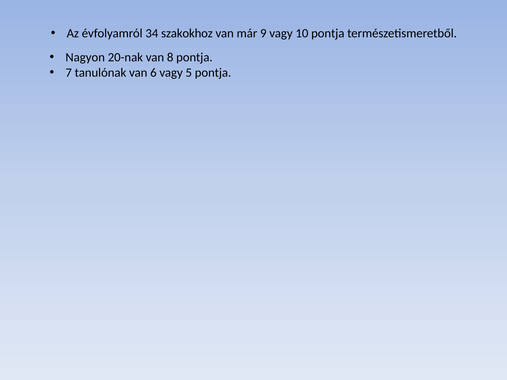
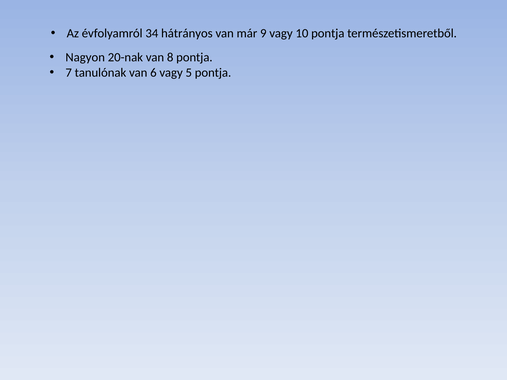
szakokhoz: szakokhoz -> hátrányos
